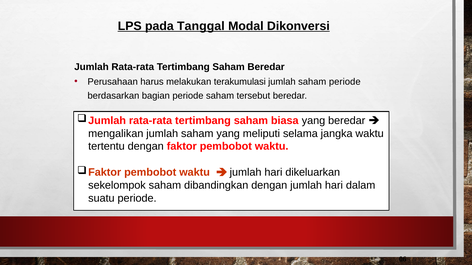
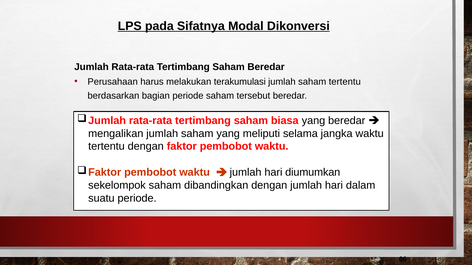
Tanggal: Tanggal -> Sifatnya
saham periode: periode -> tertentu
dikeluarkan: dikeluarkan -> diumumkan
